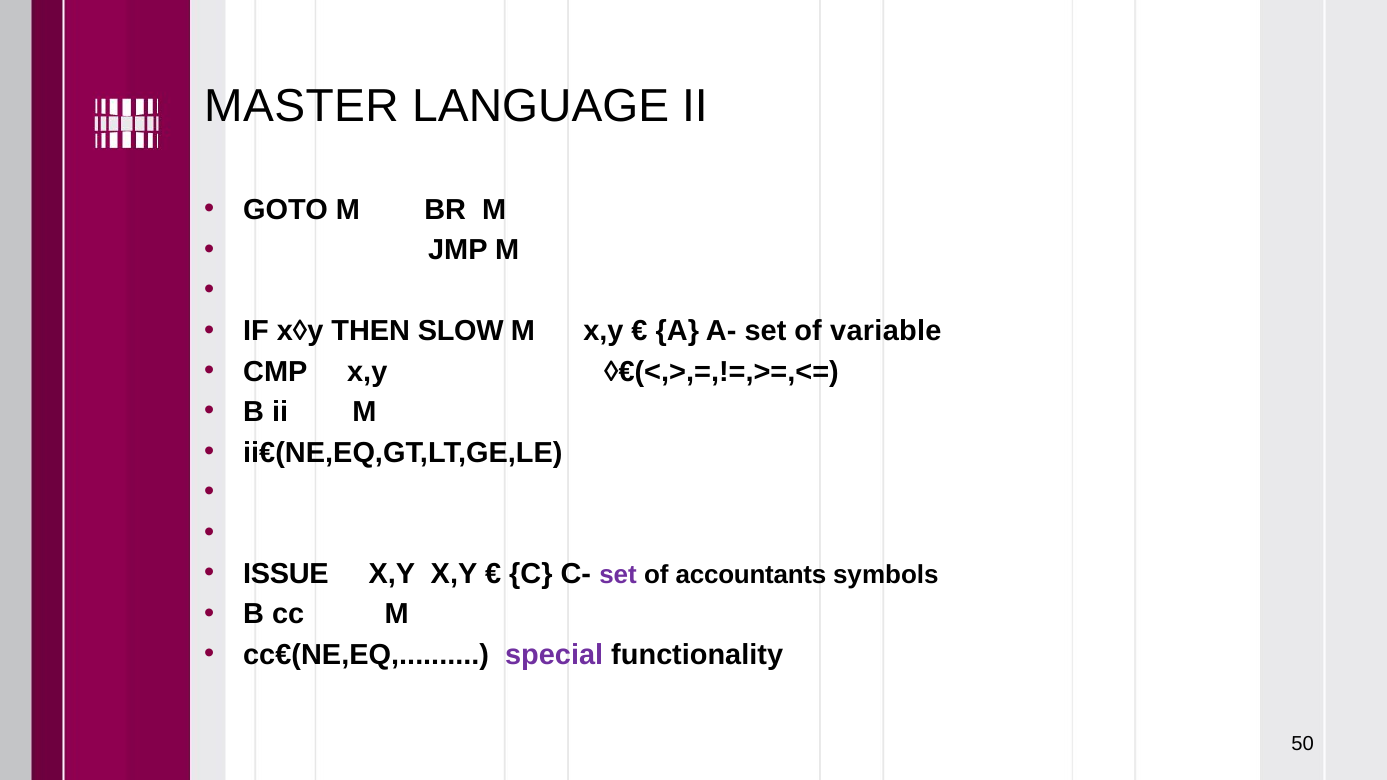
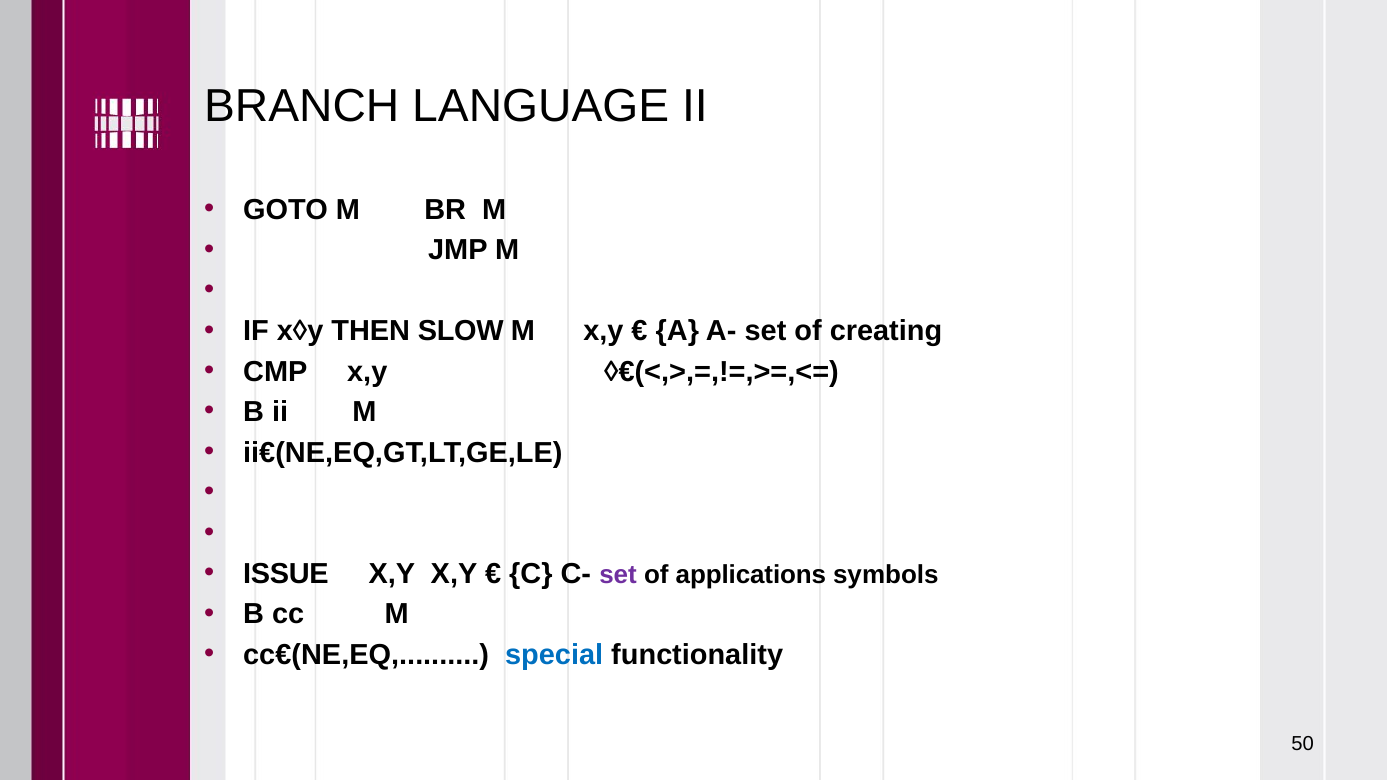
MASTER: MASTER -> BRANCH
variable: variable -> creating
accountants: accountants -> applications
special colour: purple -> blue
